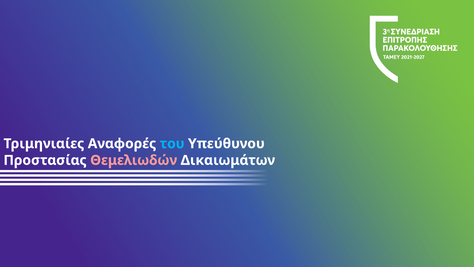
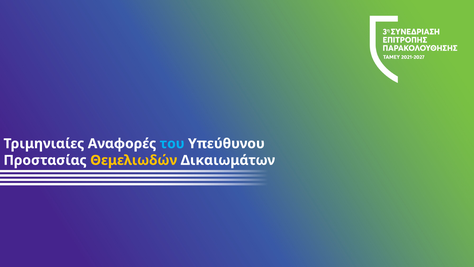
Θεμελιωδών colour: pink -> yellow
